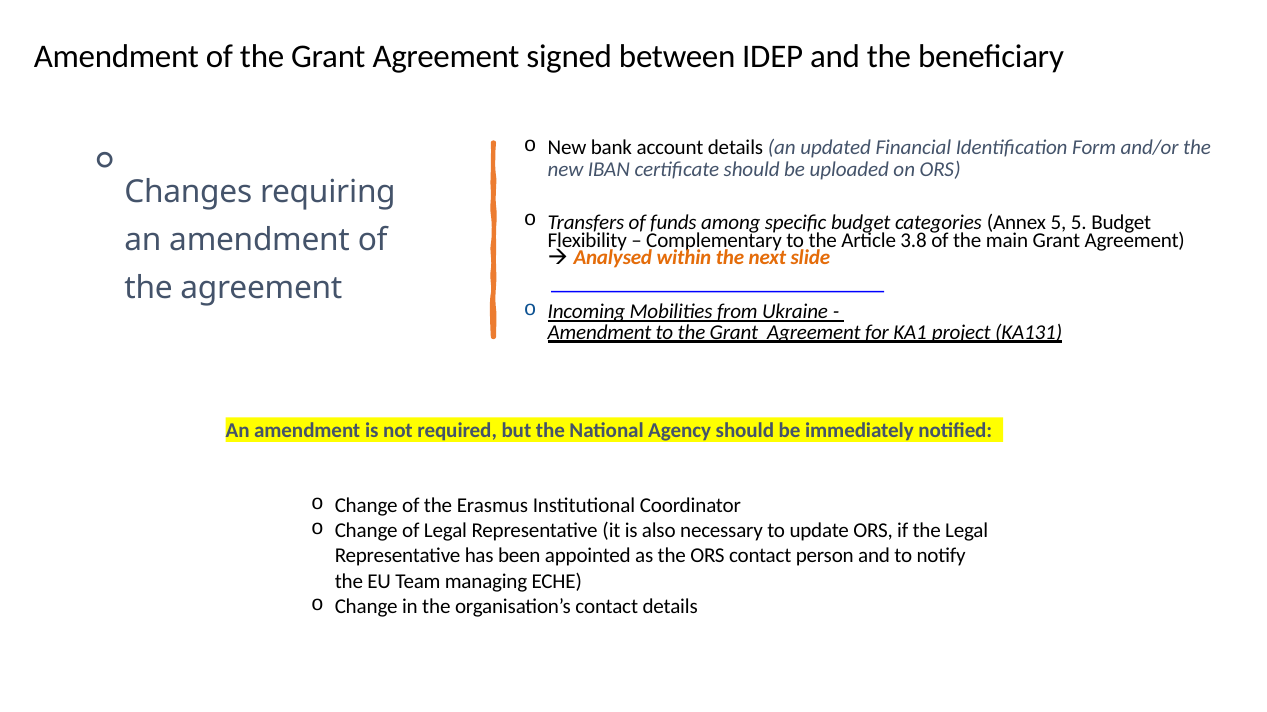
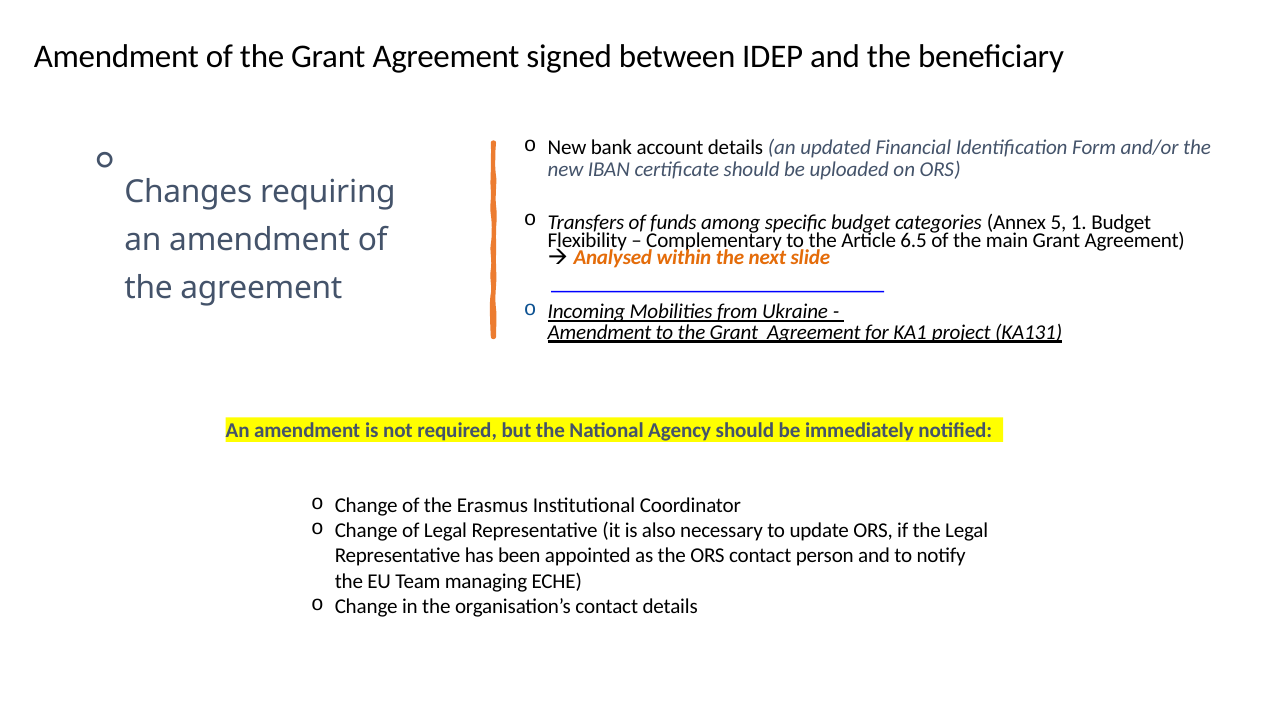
5 5: 5 -> 1
3.8: 3.8 -> 6.5
